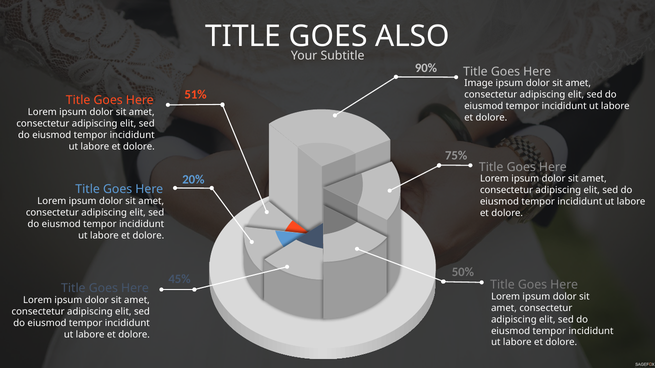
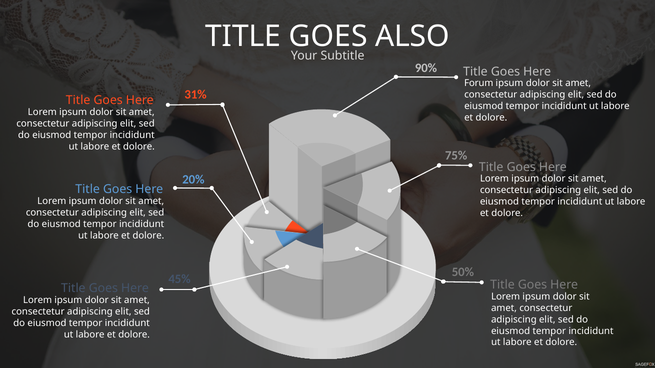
Image: Image -> Forum
51%: 51% -> 31%
